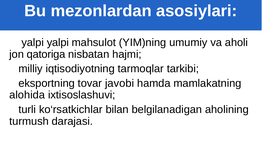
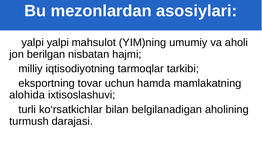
qatoriga: qatoriga -> berilgan
javobi: javobi -> uchun
